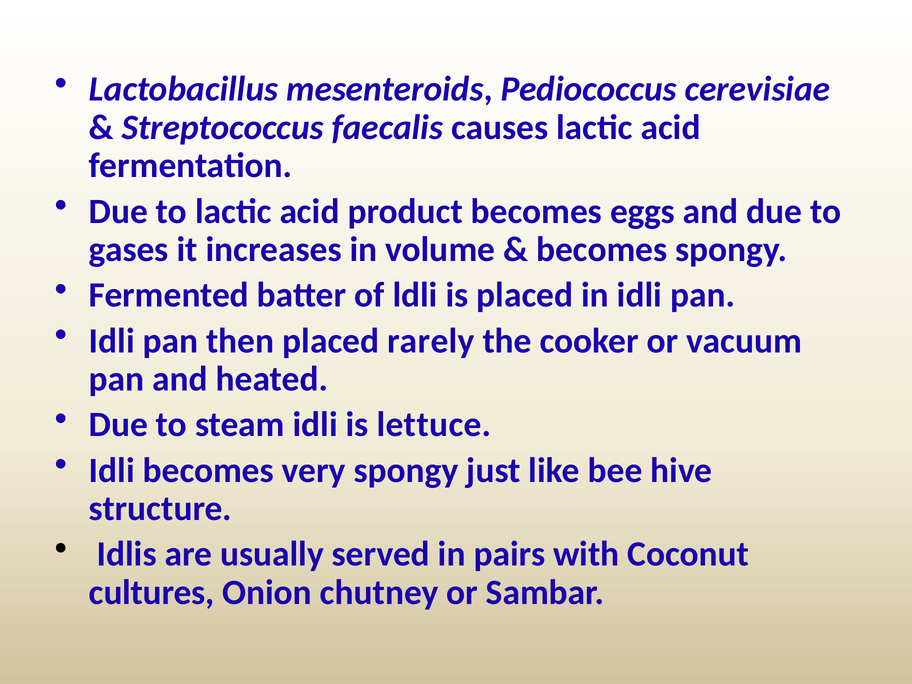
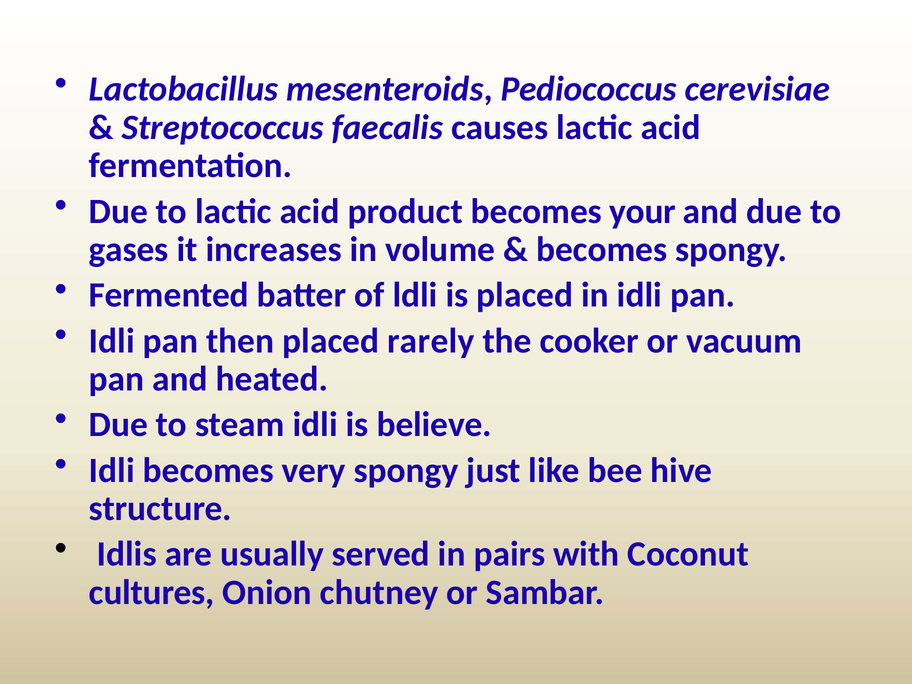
eggs: eggs -> your
lettuce: lettuce -> believe
